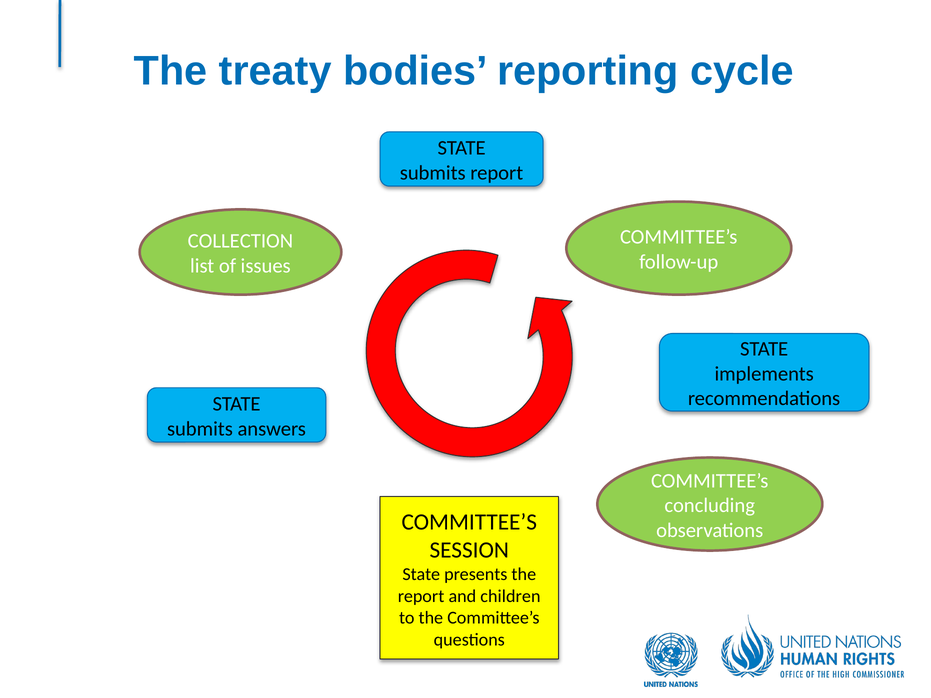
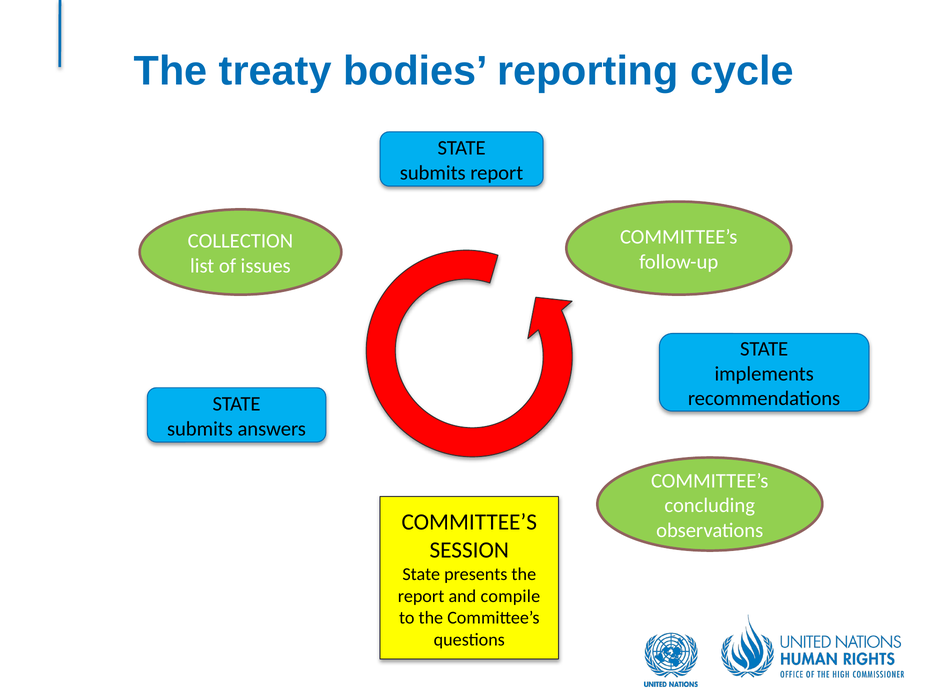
children: children -> compile
